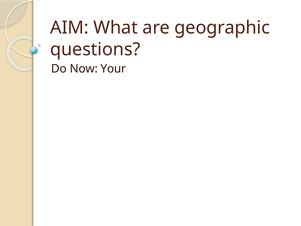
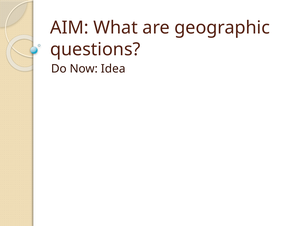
Your: Your -> Idea
